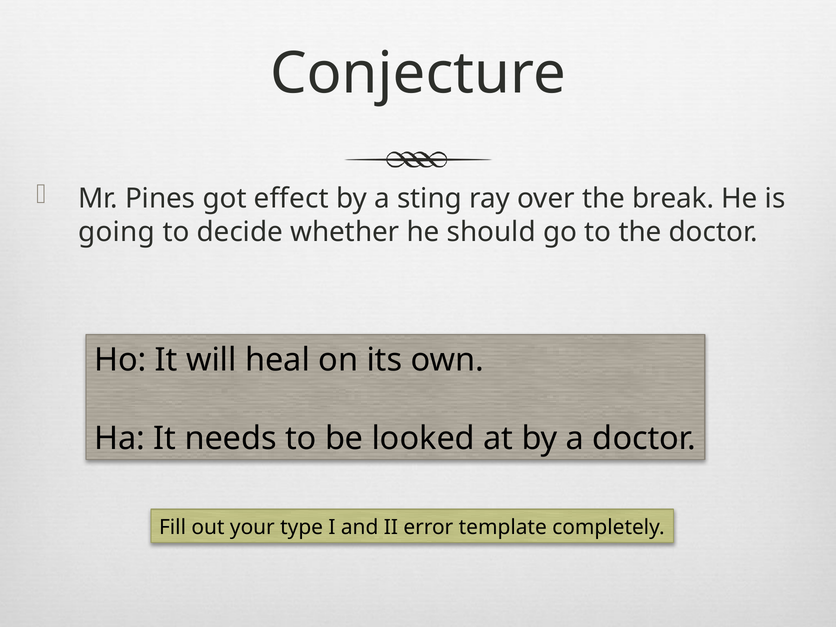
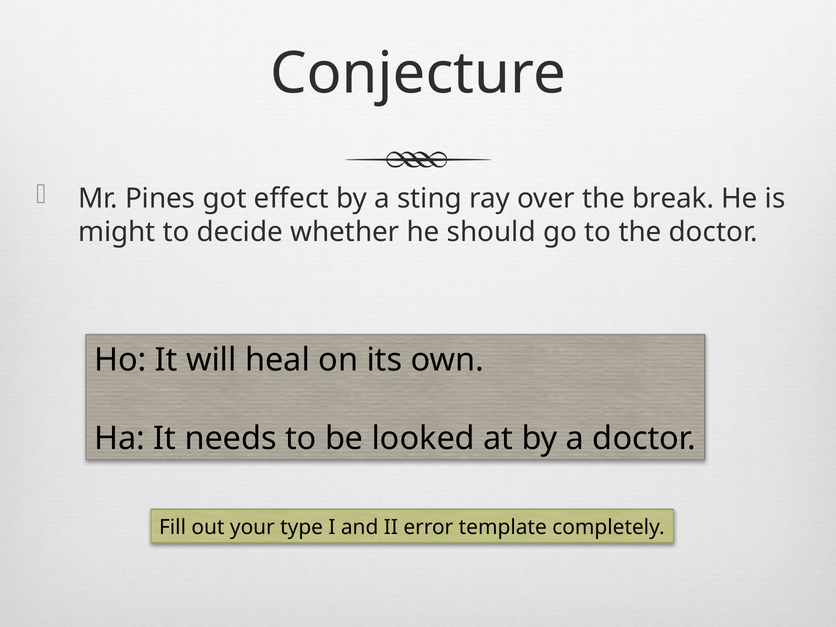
going: going -> might
